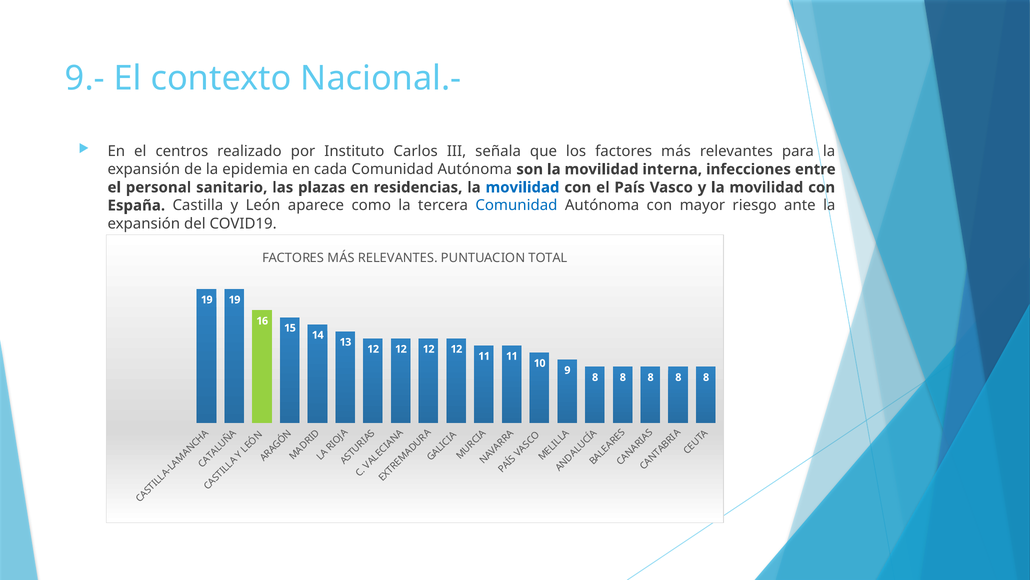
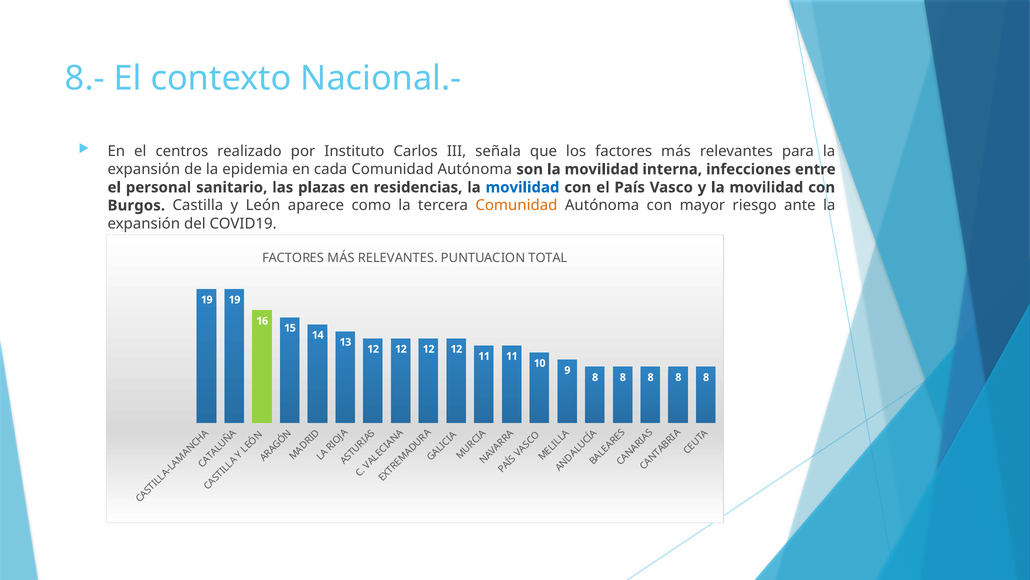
9.-: 9.- -> 8.-
España: España -> Burgos
Comunidad at (516, 205) colour: blue -> orange
